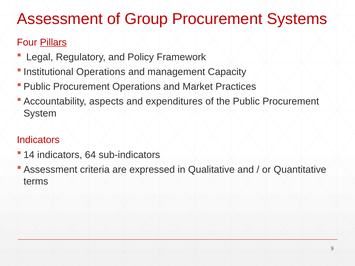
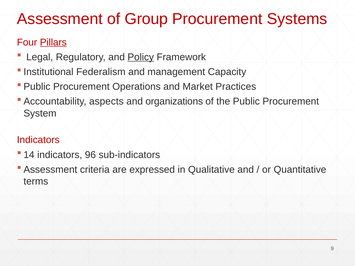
Policy underline: none -> present
Operations at (101, 72): Operations -> Federalism
expenditures: expenditures -> organizations
64: 64 -> 96
